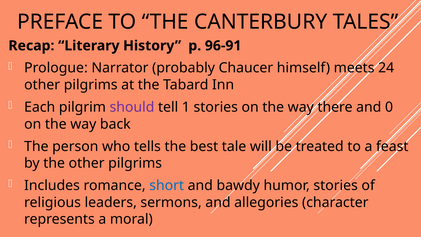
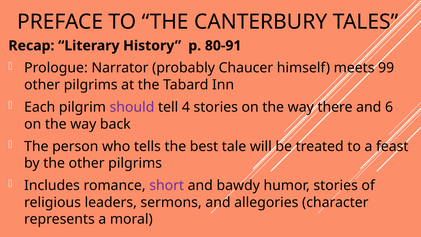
96-91: 96-91 -> 80-91
24: 24 -> 99
1: 1 -> 4
0: 0 -> 6
short colour: blue -> purple
